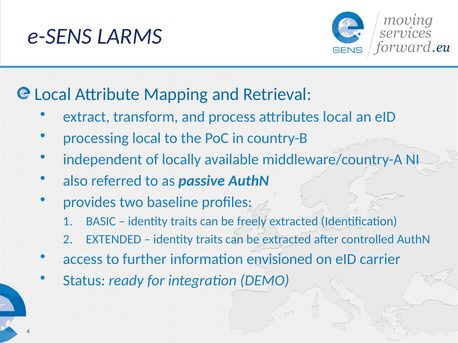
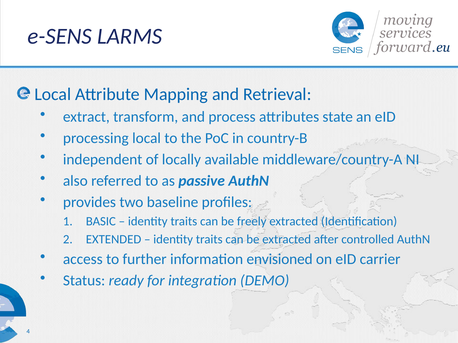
attributes local: local -> state
